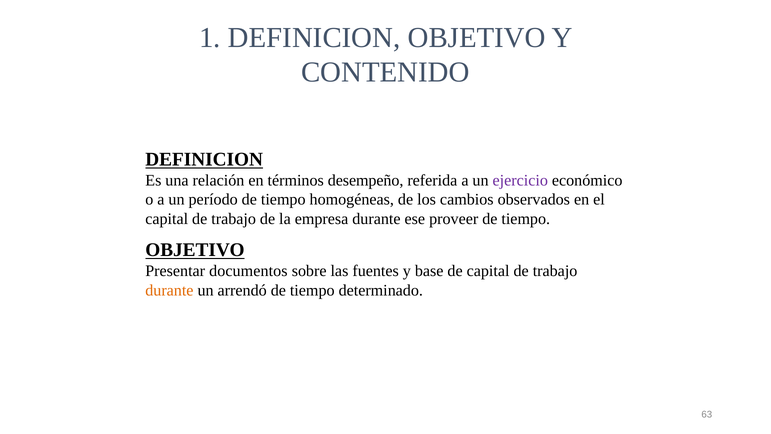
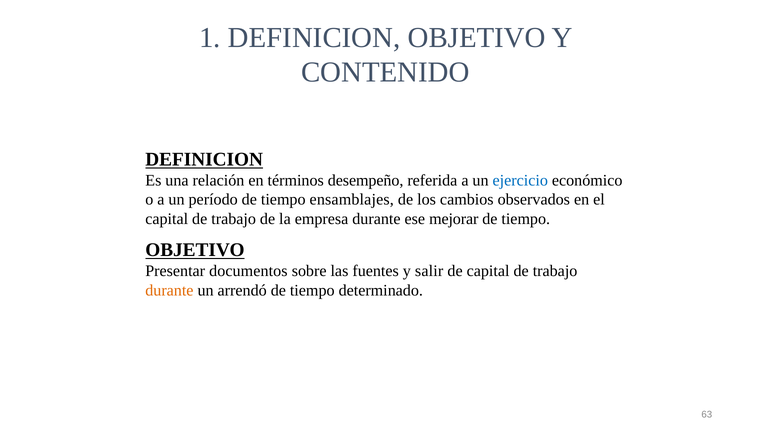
ejercicio colour: purple -> blue
homogéneas: homogéneas -> ensamblajes
proveer: proveer -> mejorar
base: base -> salir
